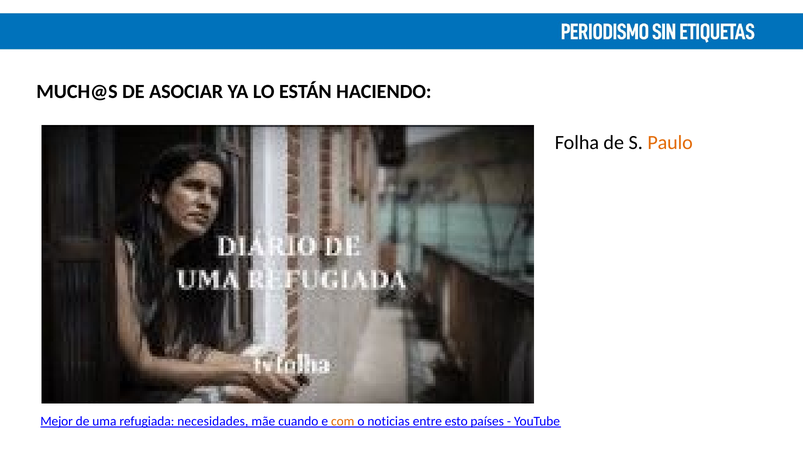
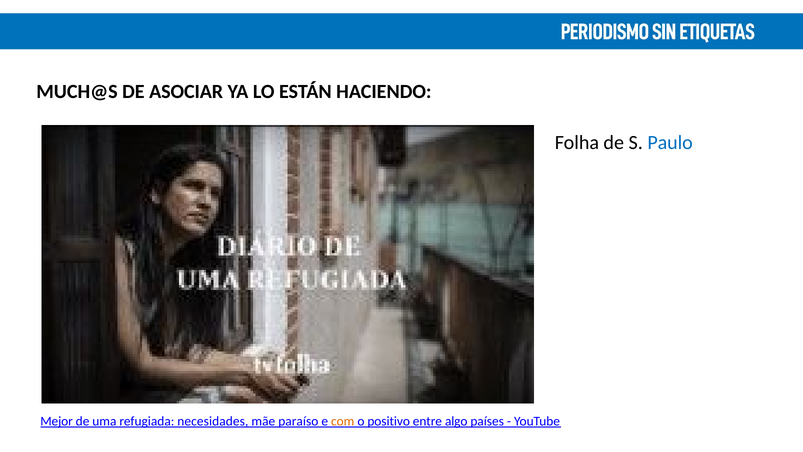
Paulo colour: orange -> blue
cuando: cuando -> paraíso
noticias: noticias -> positivo
esto: esto -> algo
